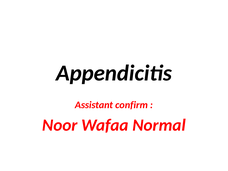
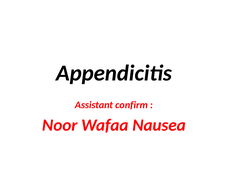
Normal: Normal -> Nausea
